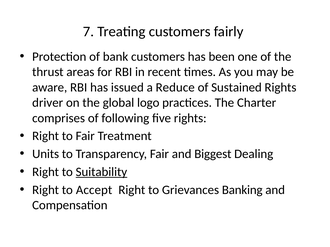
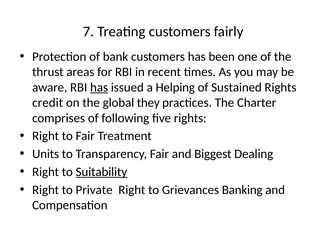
has at (99, 87) underline: none -> present
Reduce: Reduce -> Helping
driver: driver -> credit
logo: logo -> they
Accept: Accept -> Private
